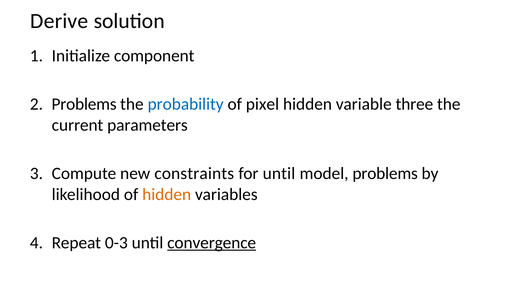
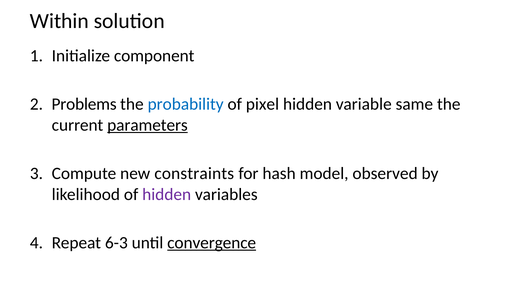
Derive: Derive -> Within
three: three -> same
parameters underline: none -> present
for until: until -> hash
model problems: problems -> observed
hidden at (167, 194) colour: orange -> purple
0-3: 0-3 -> 6-3
